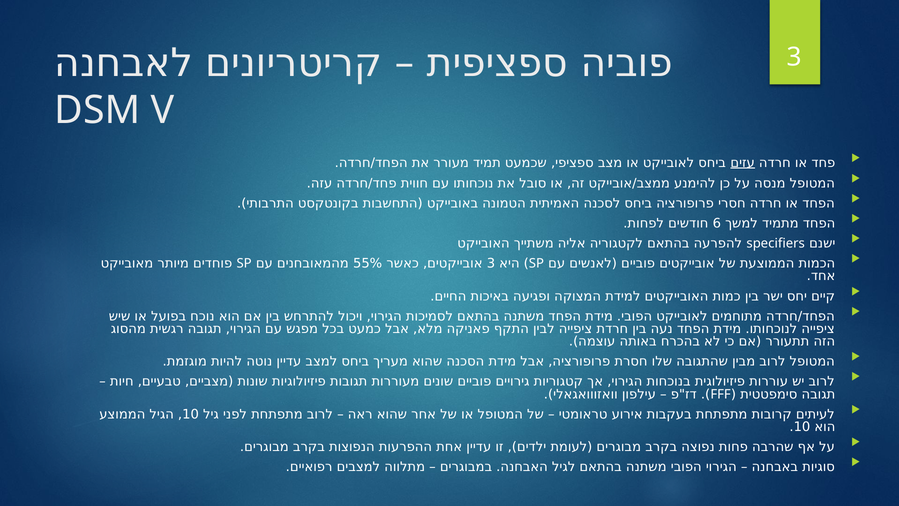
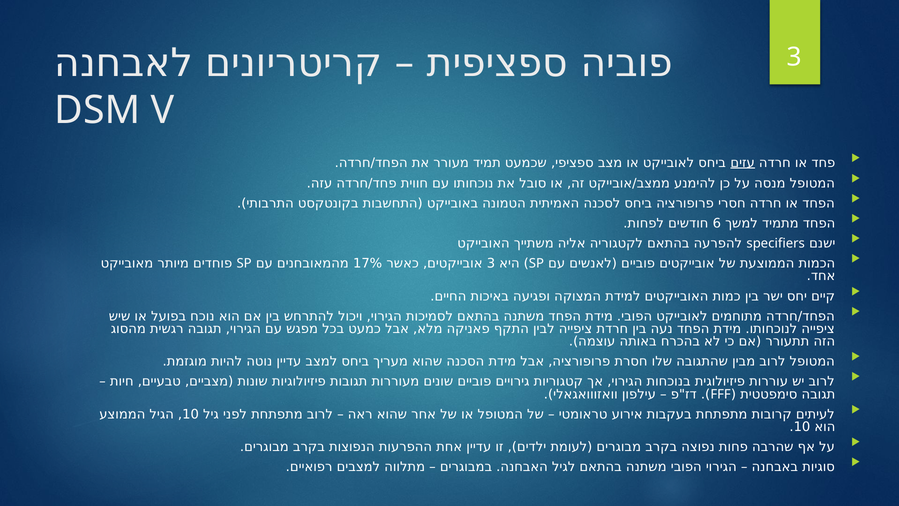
55%: 55% -> 17%
